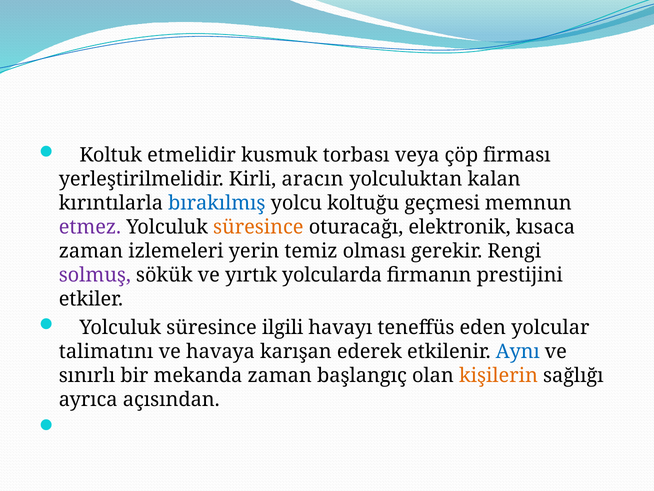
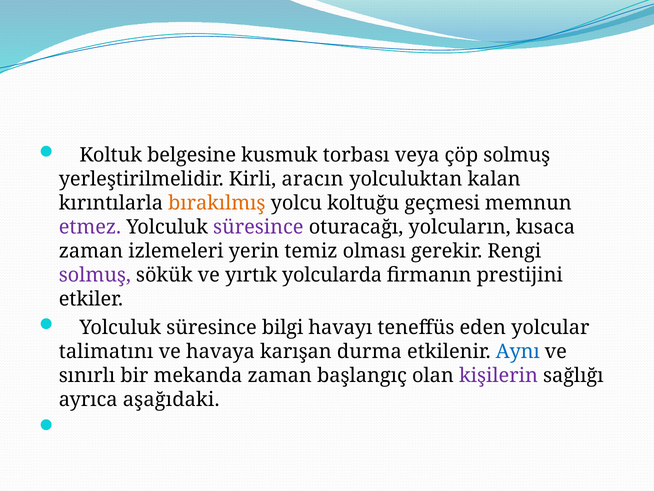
etmelidir: etmelidir -> belgesine
çöp firması: firması -> solmuş
bırakılmış colour: blue -> orange
süresince at (258, 227) colour: orange -> purple
elektronik: elektronik -> yolcuların
ilgili: ilgili -> bilgi
ederek: ederek -> durma
kişilerin colour: orange -> purple
açısından: açısından -> aşağıdaki
